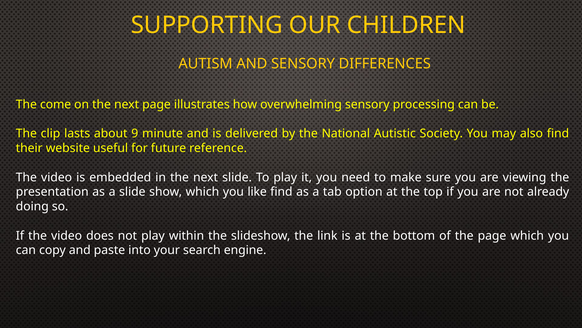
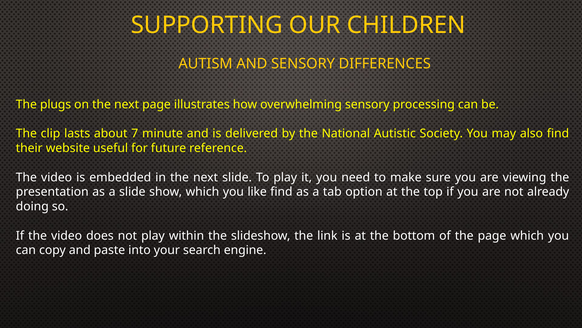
come: come -> plugs
9: 9 -> 7
